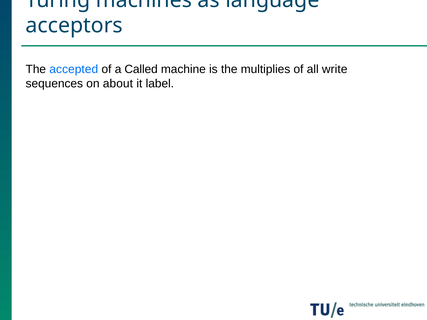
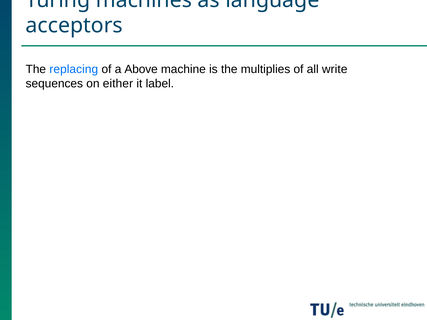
accepted: accepted -> replacing
Called: Called -> Above
about: about -> either
